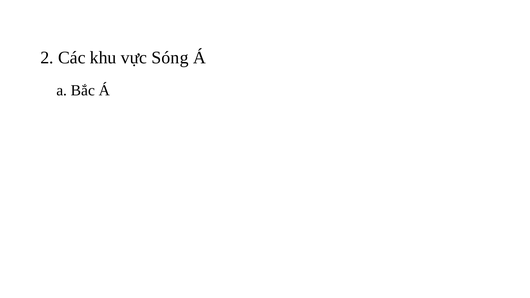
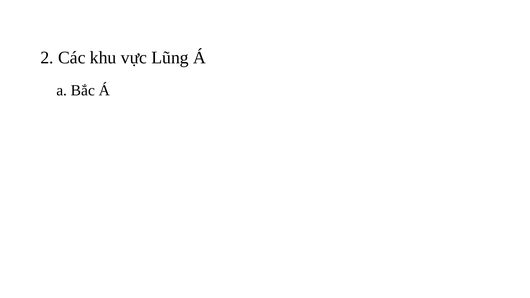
Sóng: Sóng -> Lũng
